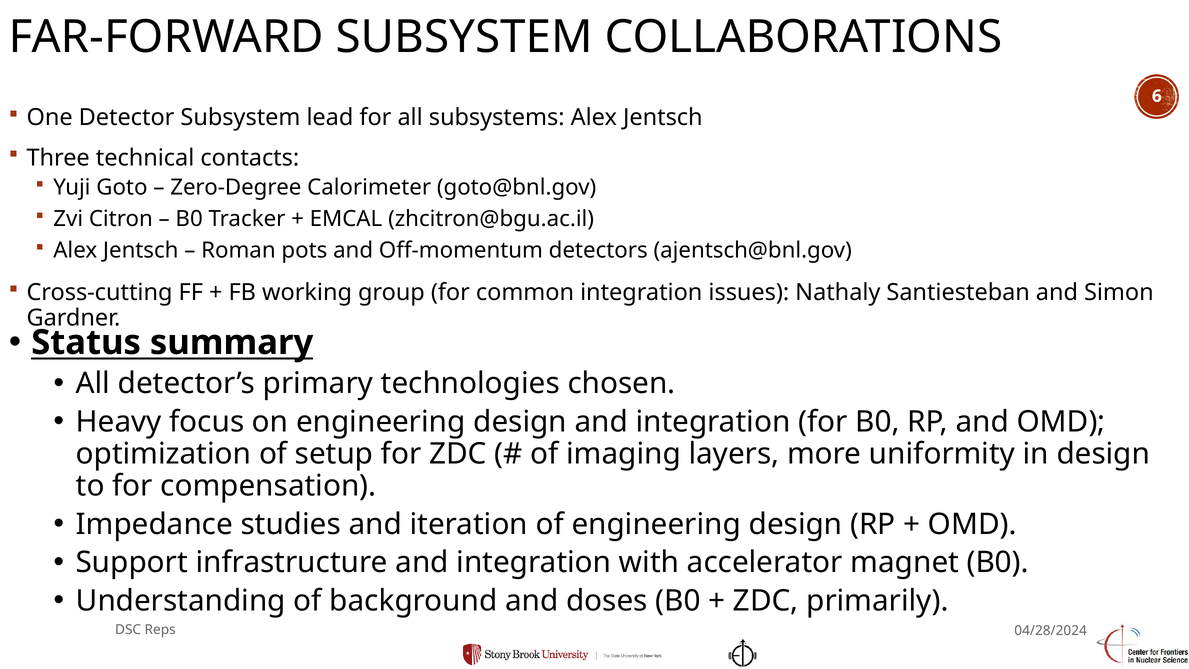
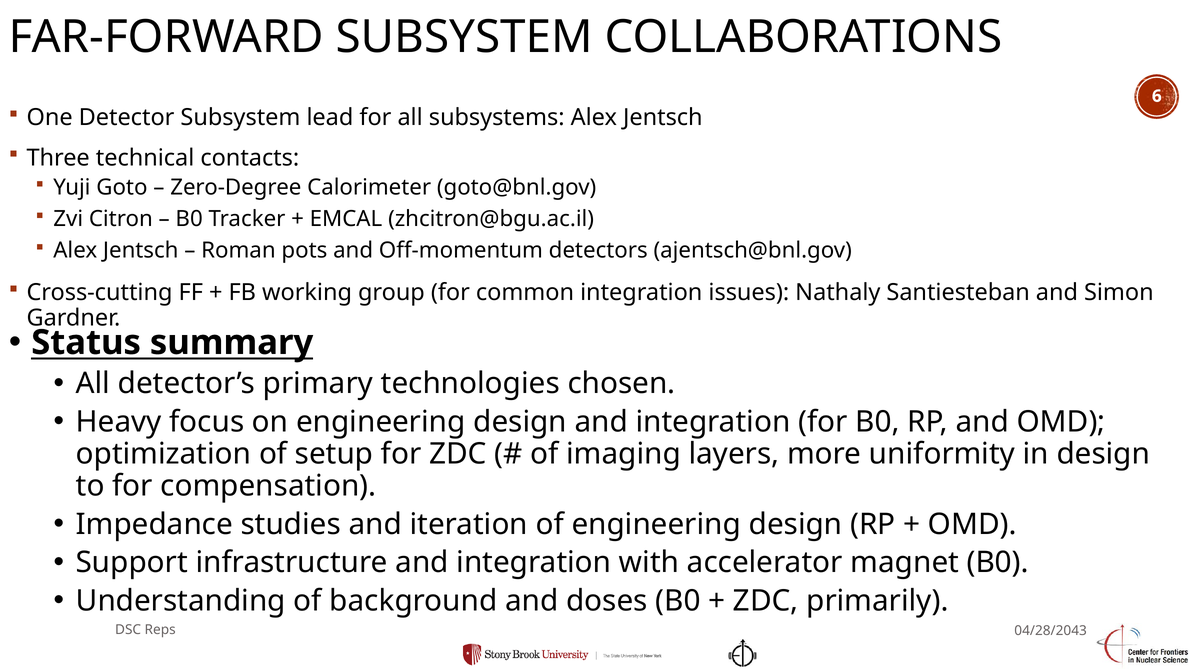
04/28/2024: 04/28/2024 -> 04/28/2043
